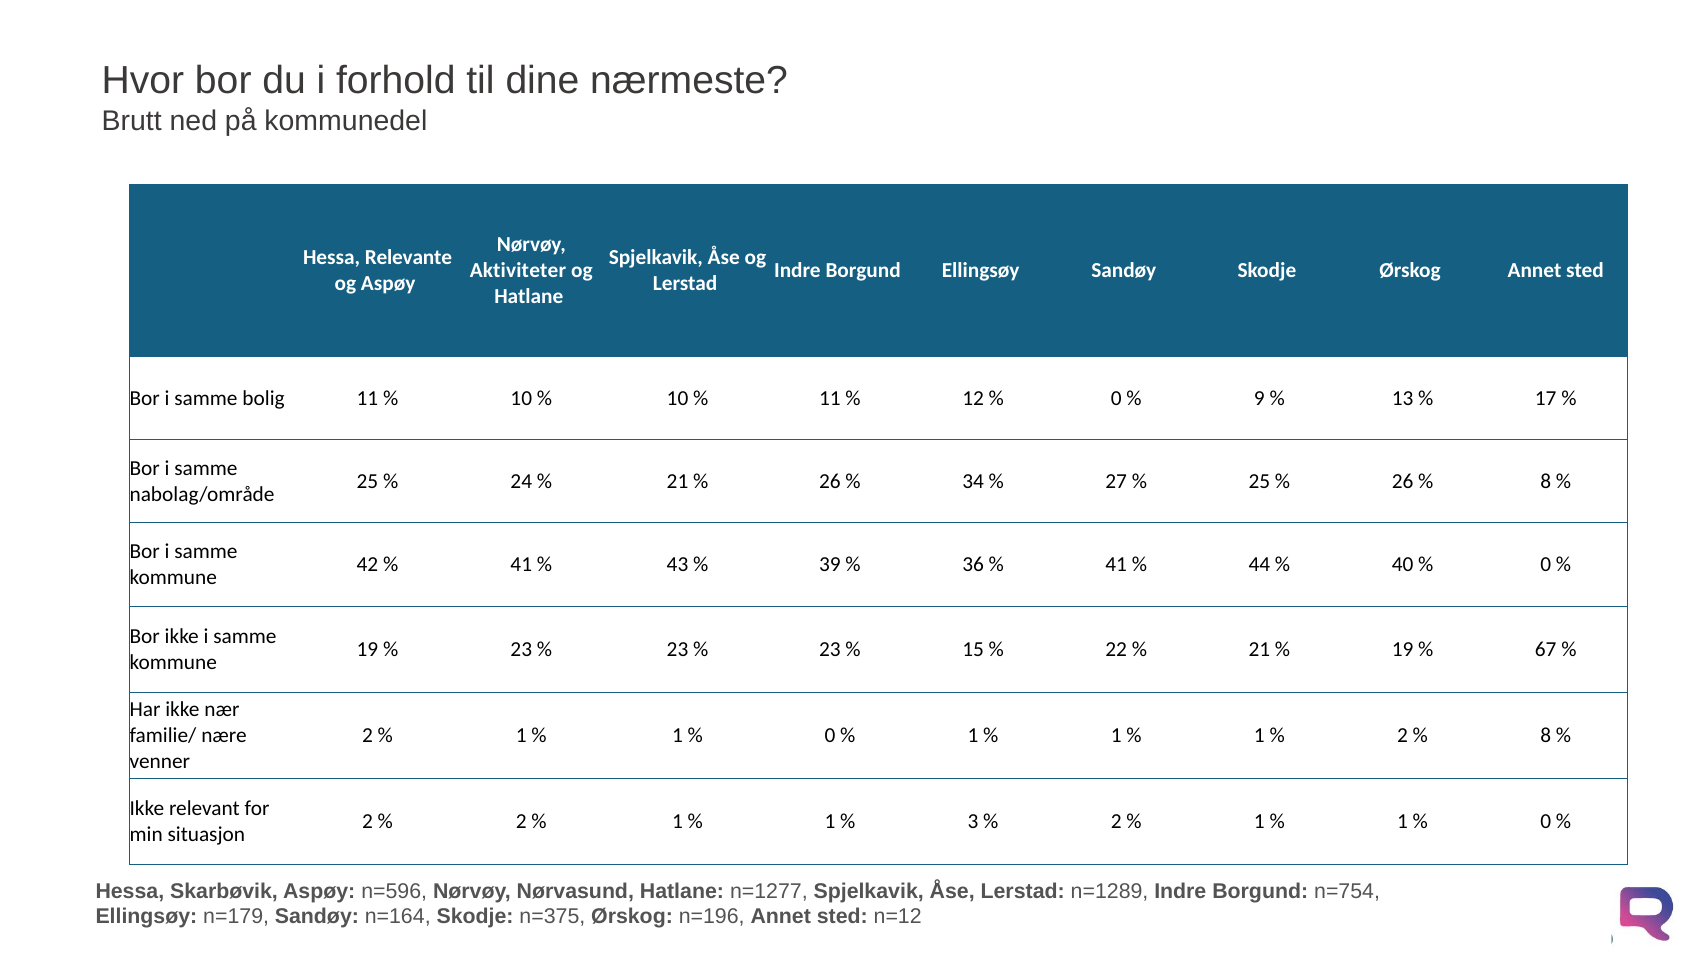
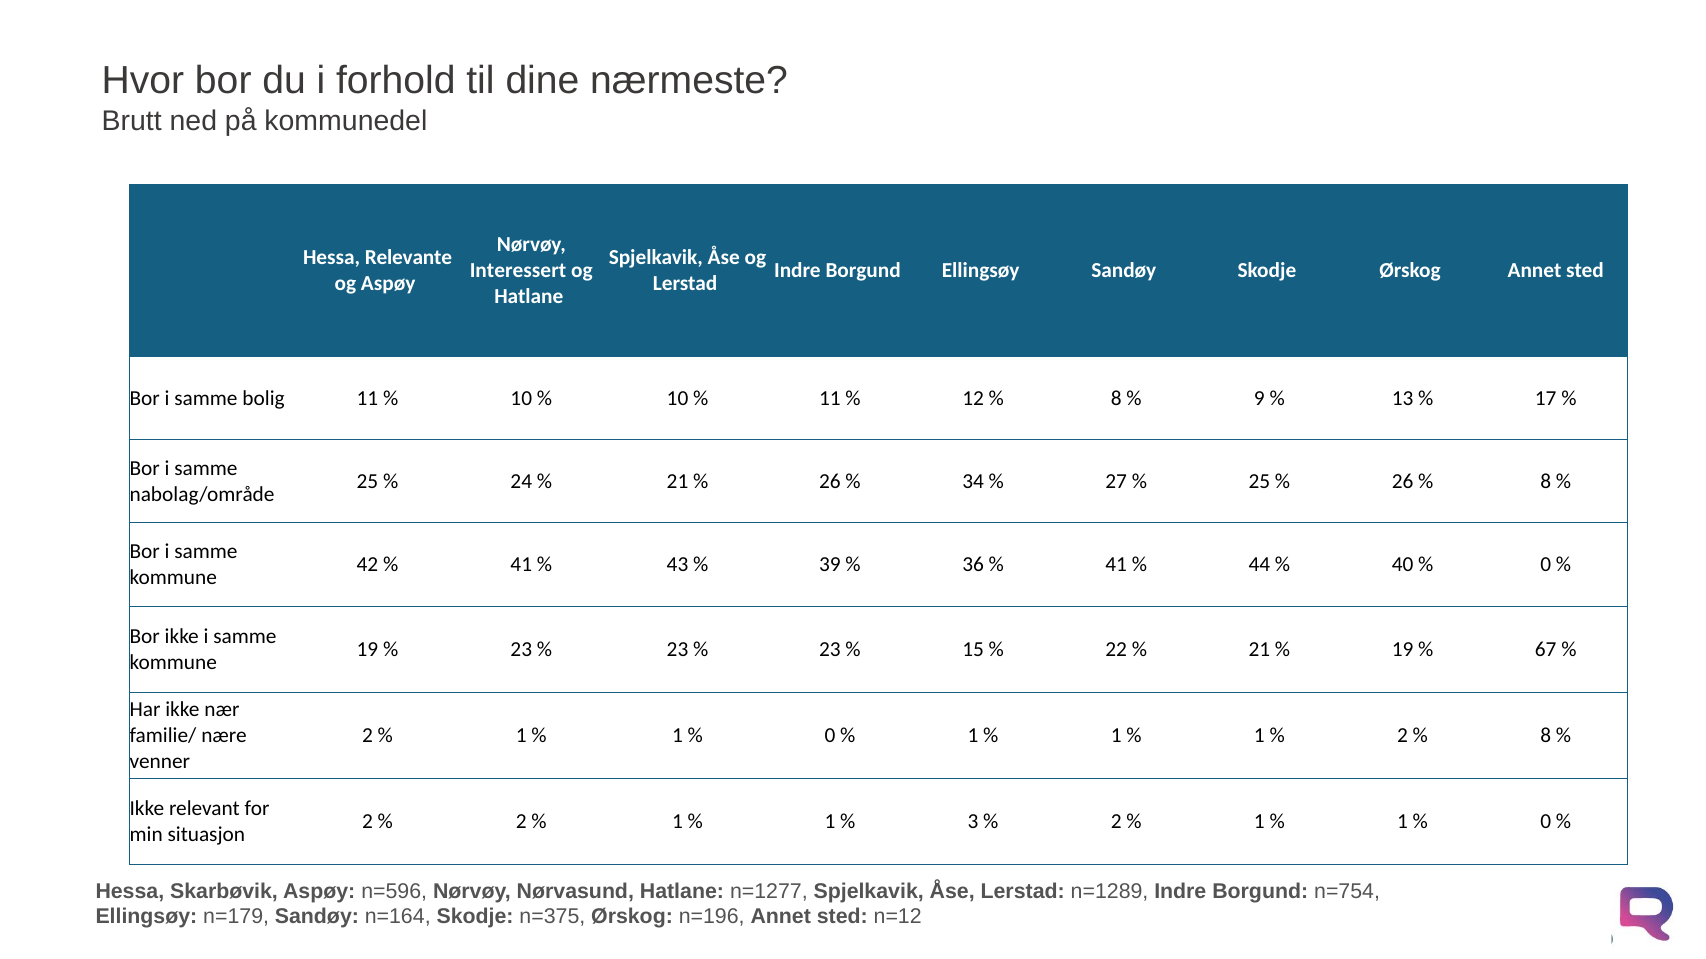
Aktiviteter: Aktiviteter -> Interessert
0 at (1116, 398): 0 -> 8
